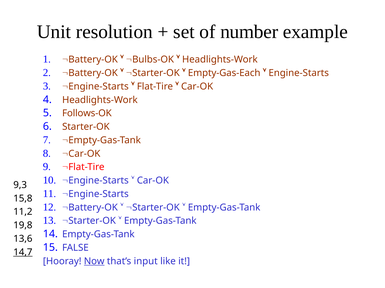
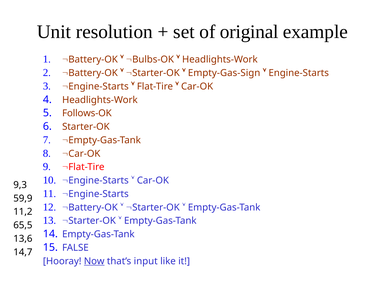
number: number -> original
Empty-Gas-Each: Empty-Gas-Each -> Empty-Gas-Sign
15,8: 15,8 -> 59,9
19,8: 19,8 -> 65,5
14,7 underline: present -> none
